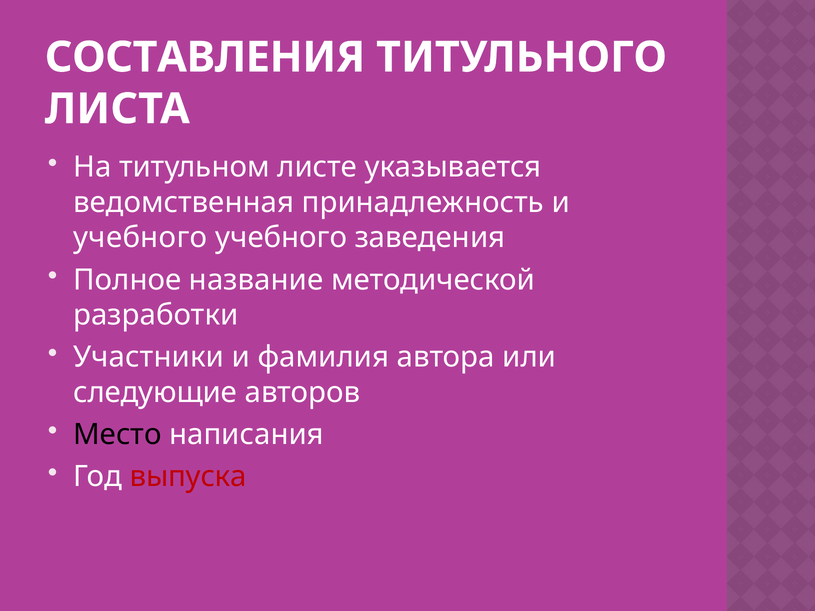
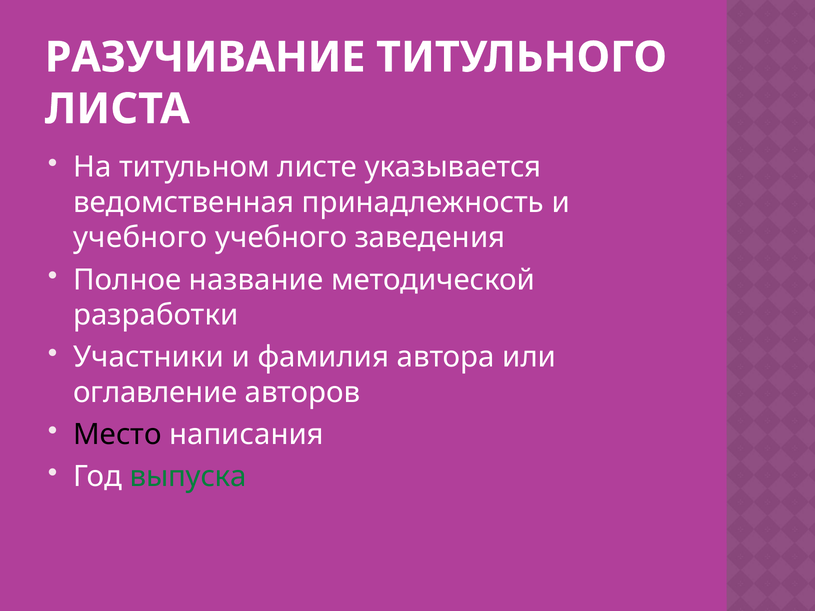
СОСТАВЛЕНИЯ: СОСТАВЛЕНИЯ -> РАЗУЧИВАНИЕ
следующие: следующие -> оглавление
выпуска colour: red -> green
